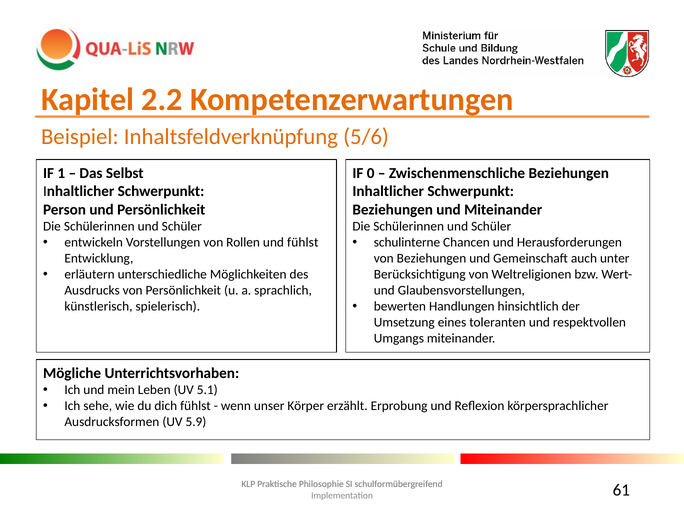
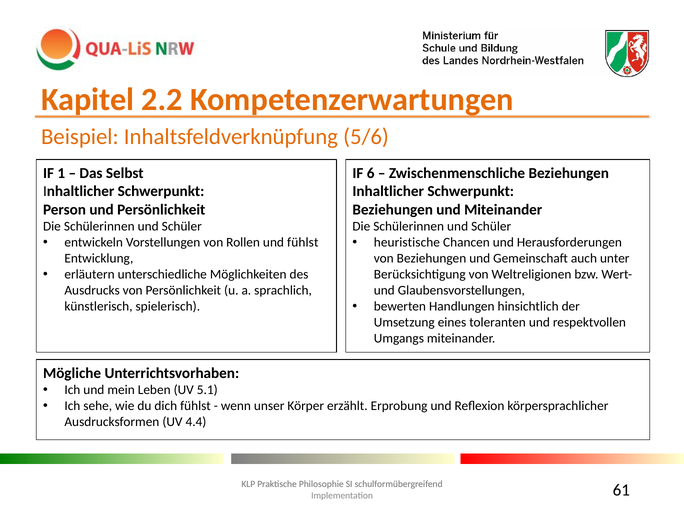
0: 0 -> 6
schulinterne: schulinterne -> heuristische
5.9: 5.9 -> 4.4
